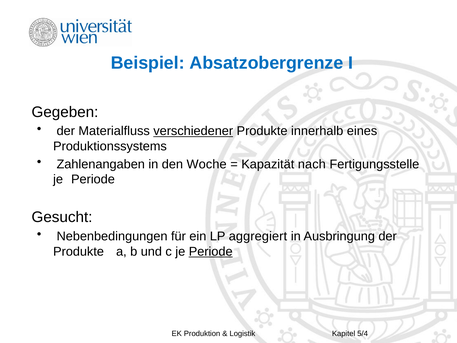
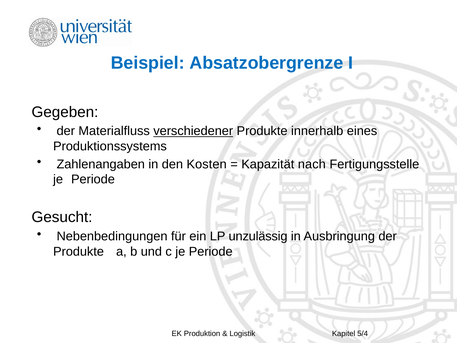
Woche: Woche -> Kosten
aggregiert: aggregiert -> unzulässig
Periode at (211, 251) underline: present -> none
